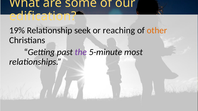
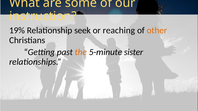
edification: edification -> instruction
the colour: purple -> orange
most: most -> sister
